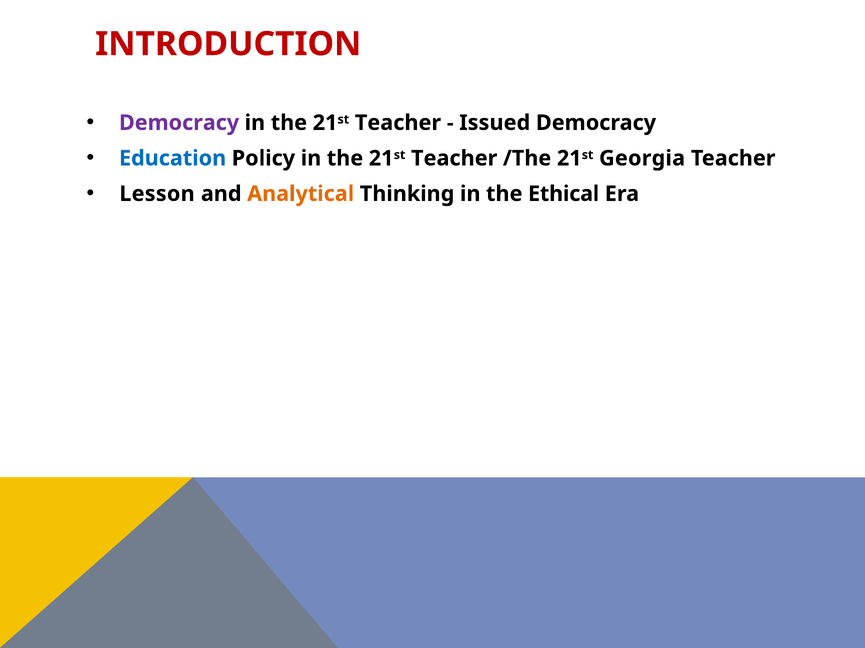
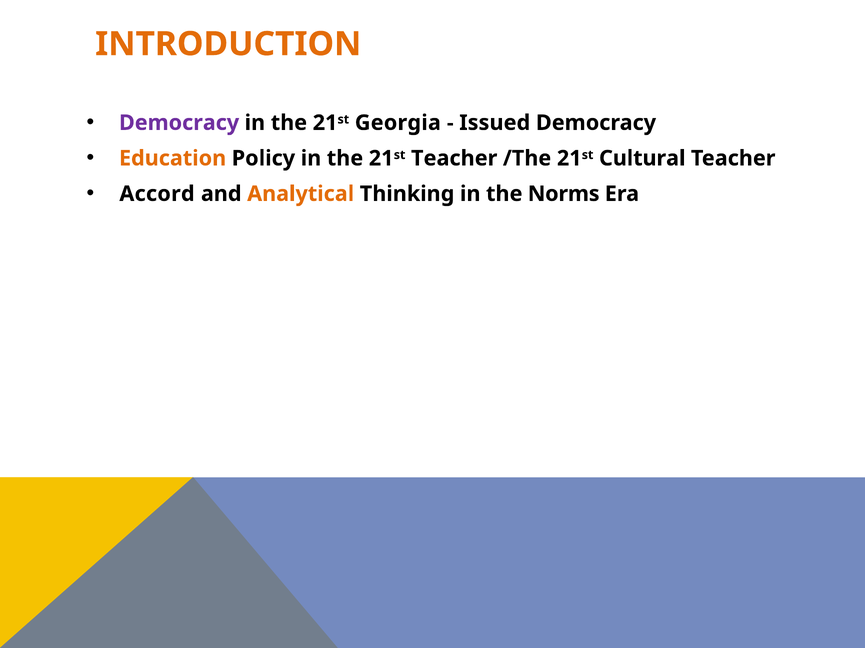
INTRODUCTION colour: red -> orange
Teacher at (398, 123): Teacher -> Georgia
Education colour: blue -> orange
Georgia: Georgia -> Cultural
Lesson: Lesson -> Accord
Ethical: Ethical -> Norms
